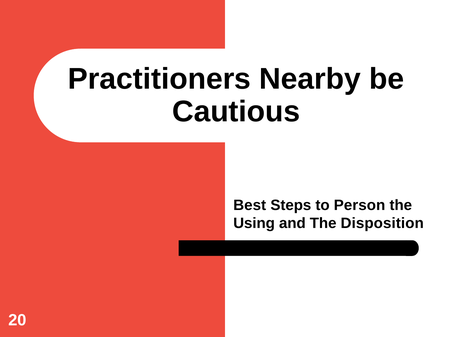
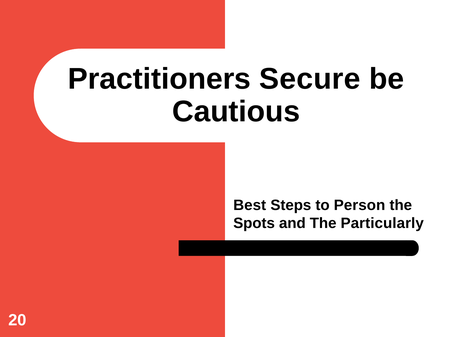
Nearby: Nearby -> Secure
Using: Using -> Spots
Disposition: Disposition -> Particularly
